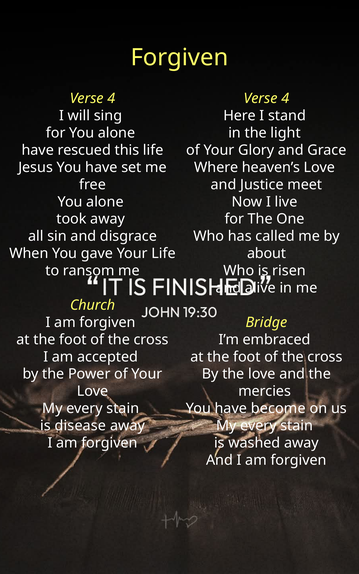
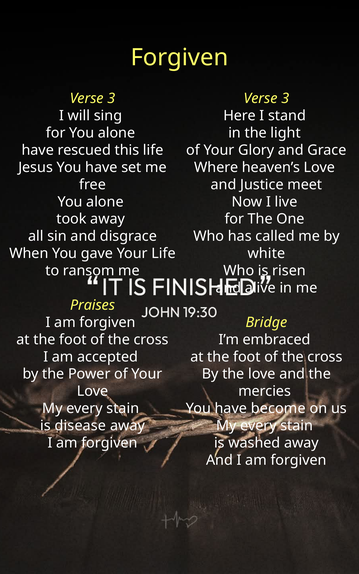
4 at (111, 99): 4 -> 3
4 at (285, 99): 4 -> 3
about: about -> white
Church: Church -> Praises
